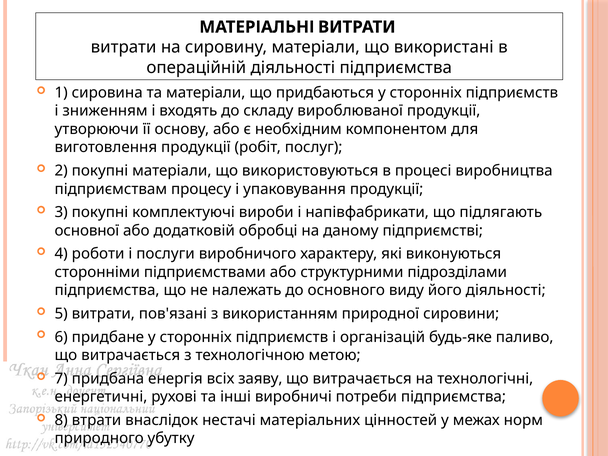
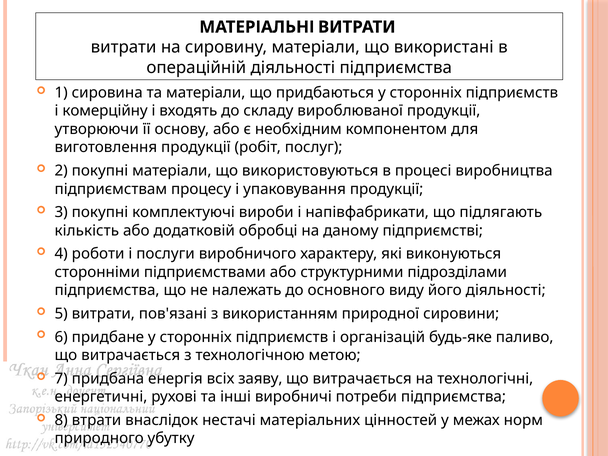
зниженням: зниженням -> комерційну
основної: основної -> кількість
